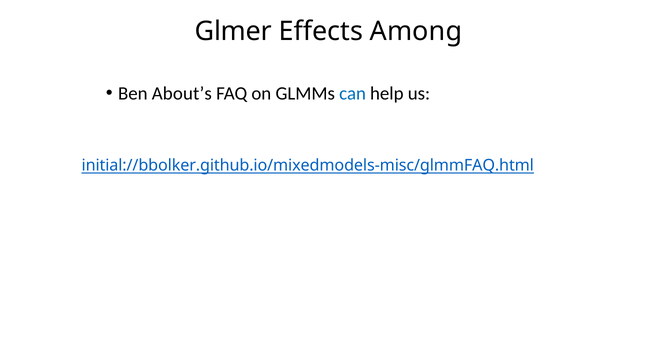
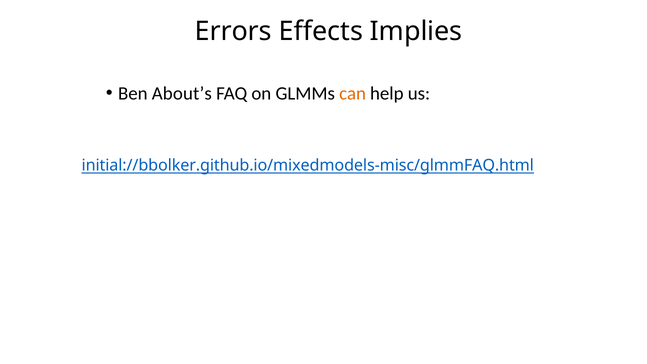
Glmer: Glmer -> Errors
Among: Among -> Implies
can colour: blue -> orange
